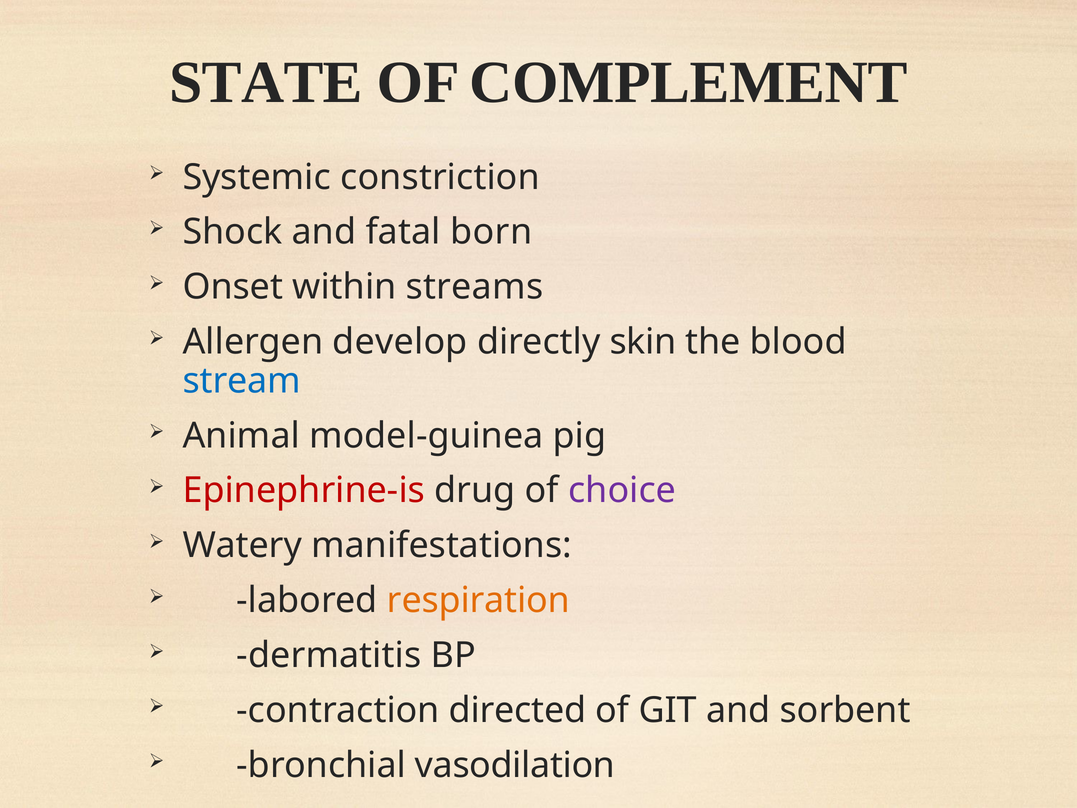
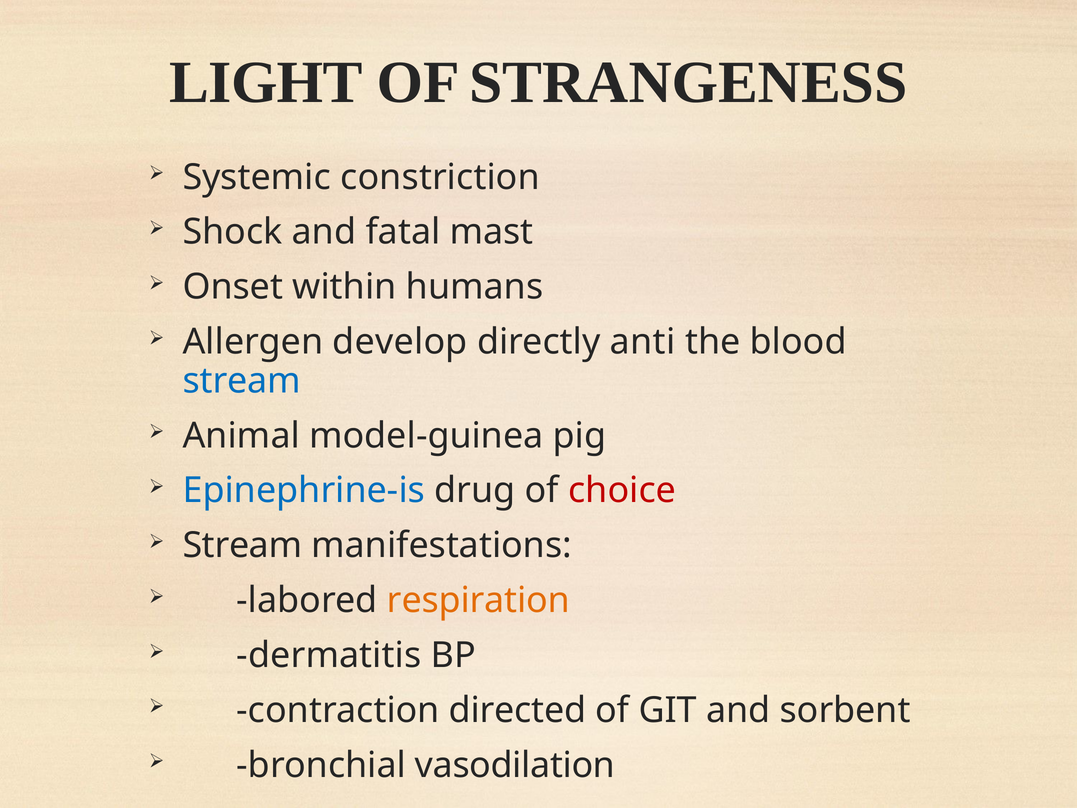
STATE: STATE -> LIGHT
COMPLEMENT: COMPLEMENT -> STRANGENESS
born: born -> mast
streams: streams -> humans
skin: skin -> anti
Epinephrine-is colour: red -> blue
choice colour: purple -> red
Watery at (242, 545): Watery -> Stream
